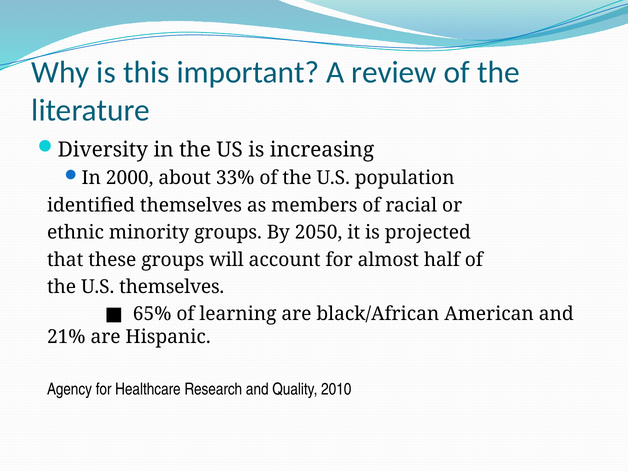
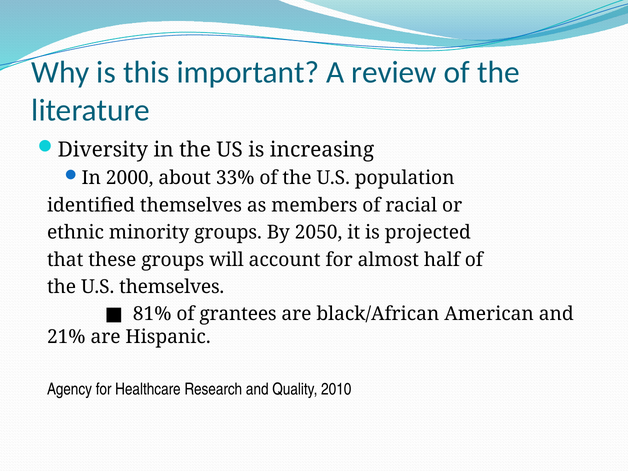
65%: 65% -> 81%
learning: learning -> grantees
